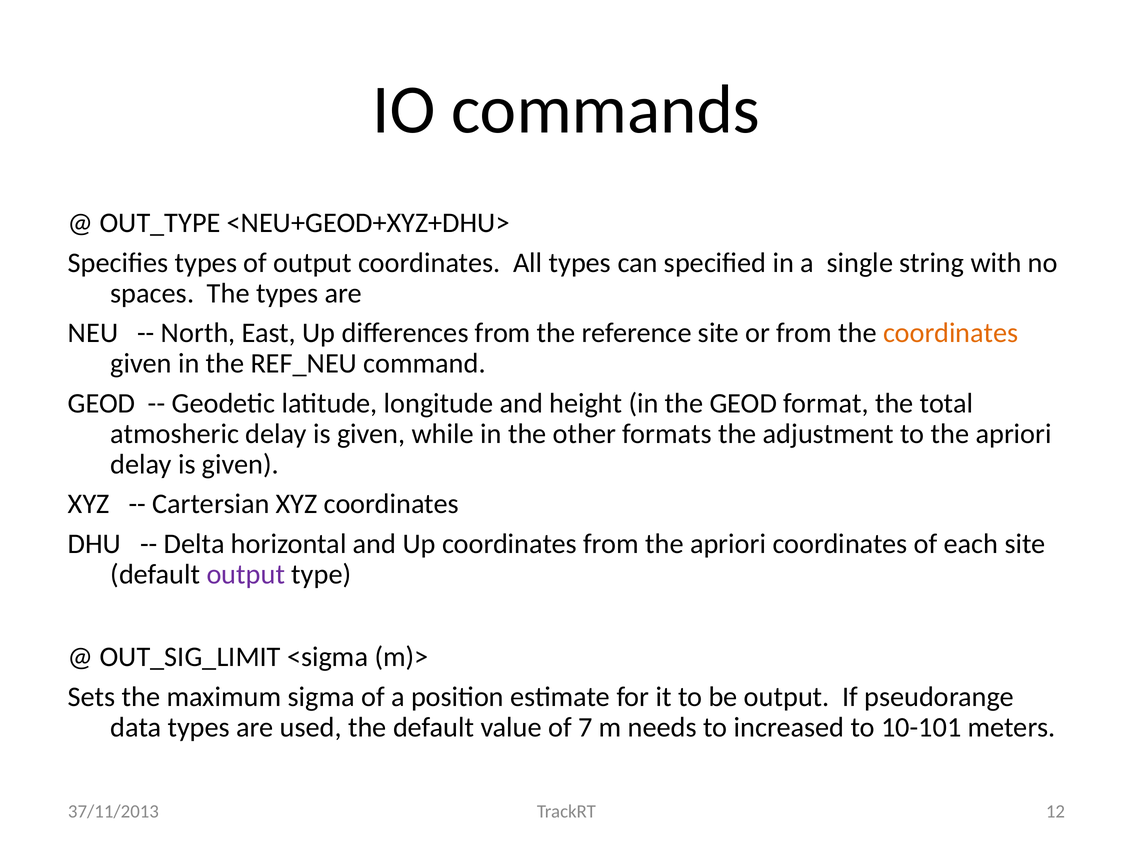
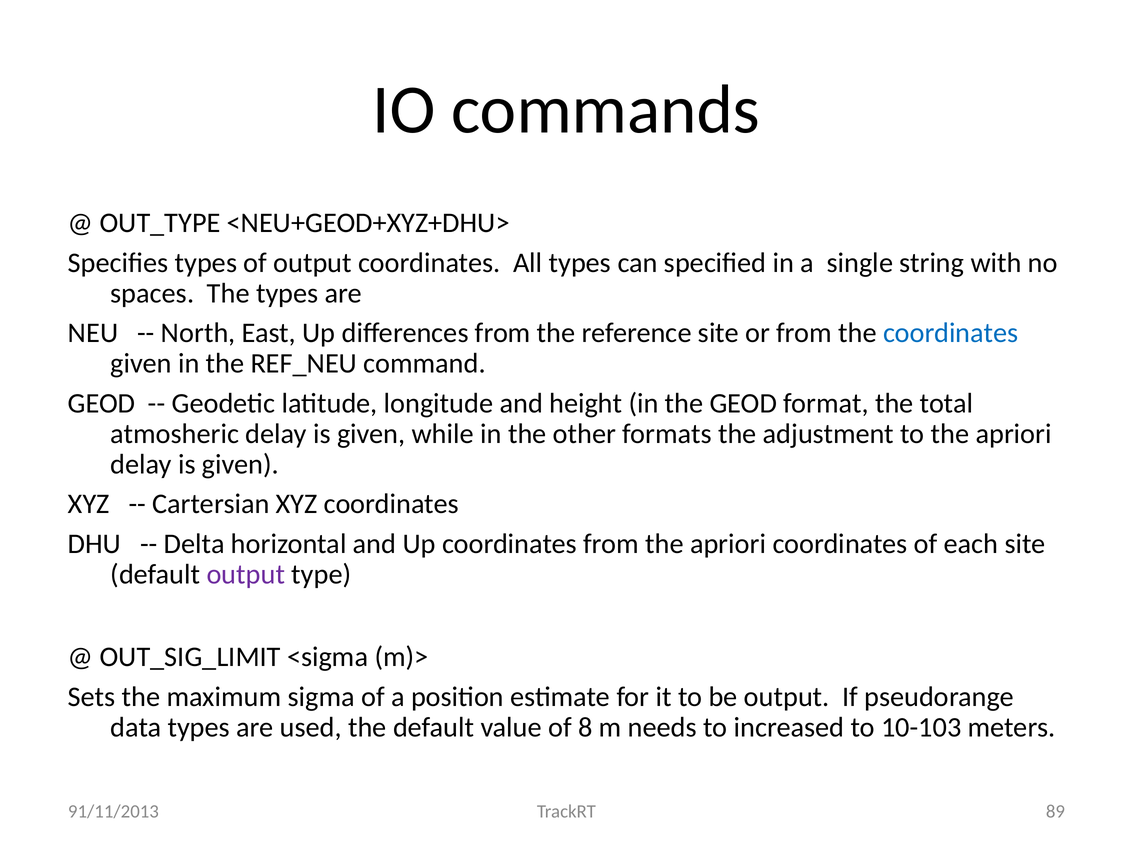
coordinates at (951, 333) colour: orange -> blue
7: 7 -> 8
10-101: 10-101 -> 10-103
12: 12 -> 89
37/11/2013: 37/11/2013 -> 91/11/2013
